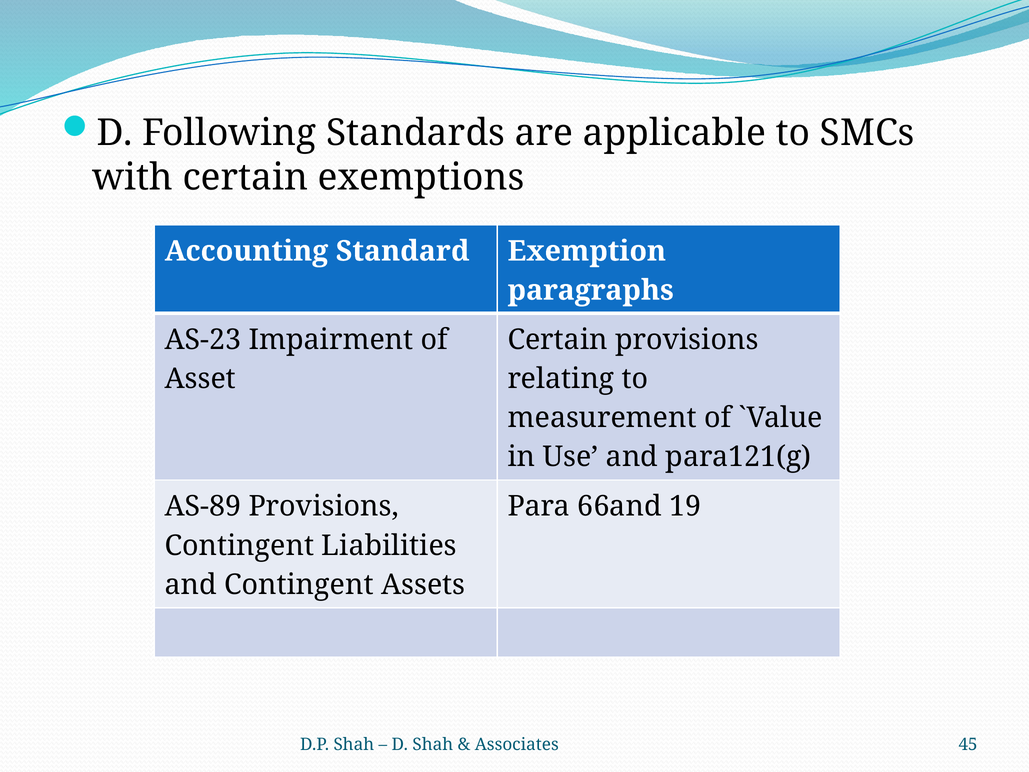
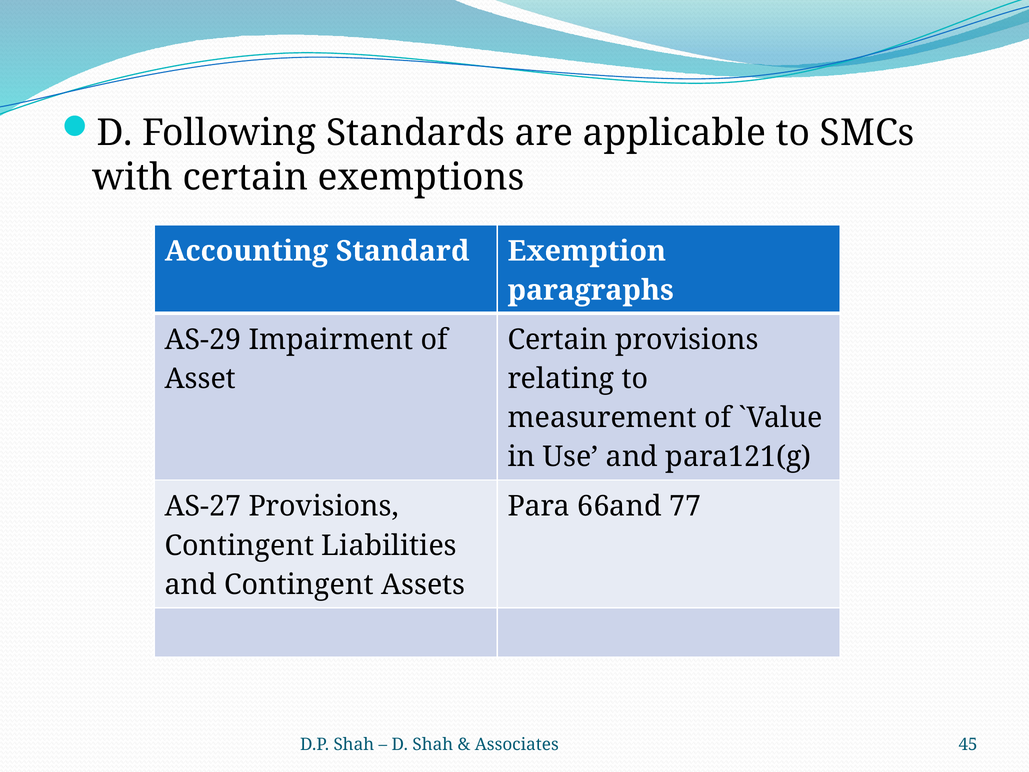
AS-23: AS-23 -> AS-29
AS-89: AS-89 -> AS-27
19: 19 -> 77
